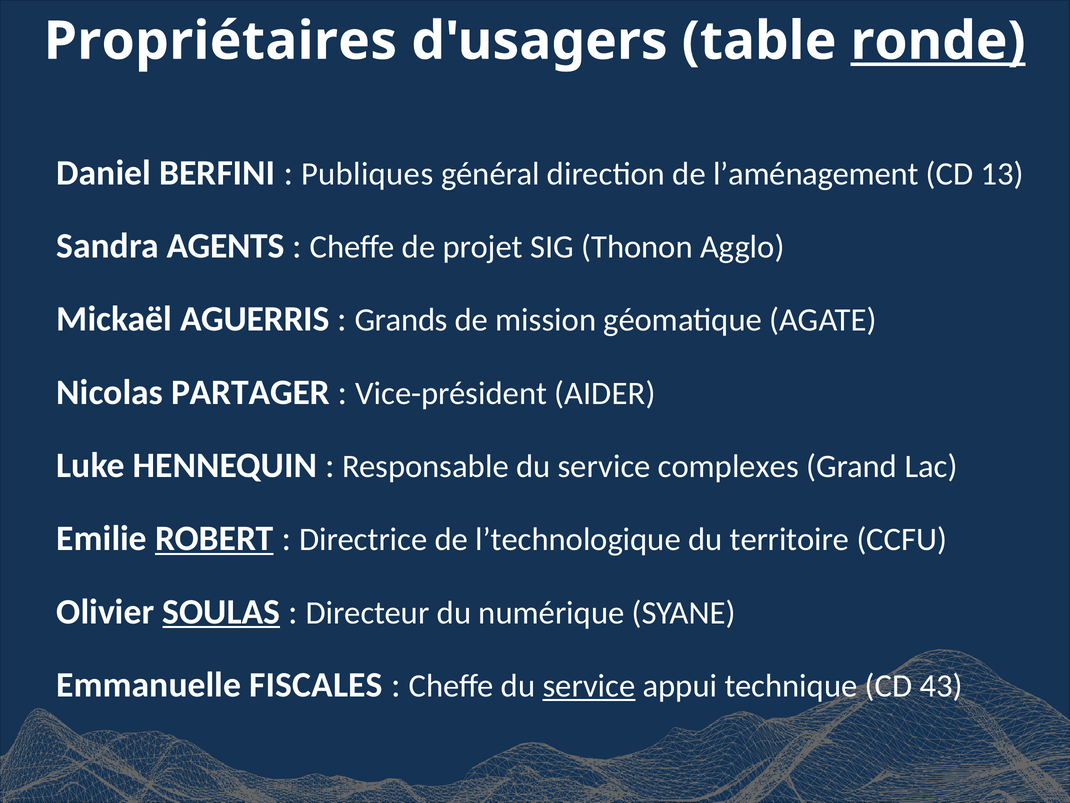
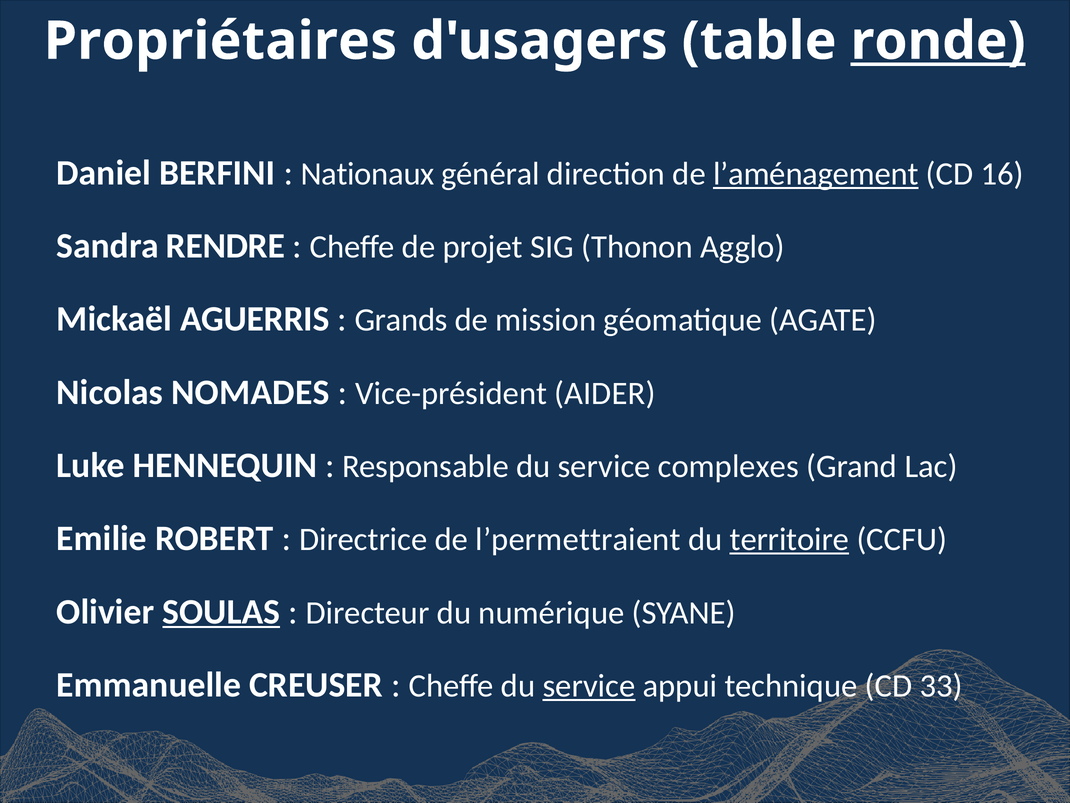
Publiques: Publiques -> Nationaux
l’aménagement underline: none -> present
13: 13 -> 16
AGENTS: AGENTS -> RENDRE
PARTAGER: PARTAGER -> NOMADES
ROBERT underline: present -> none
l’technologique: l’technologique -> l’permettraient
territoire underline: none -> present
FISCALES: FISCALES -> CREUSER
43: 43 -> 33
